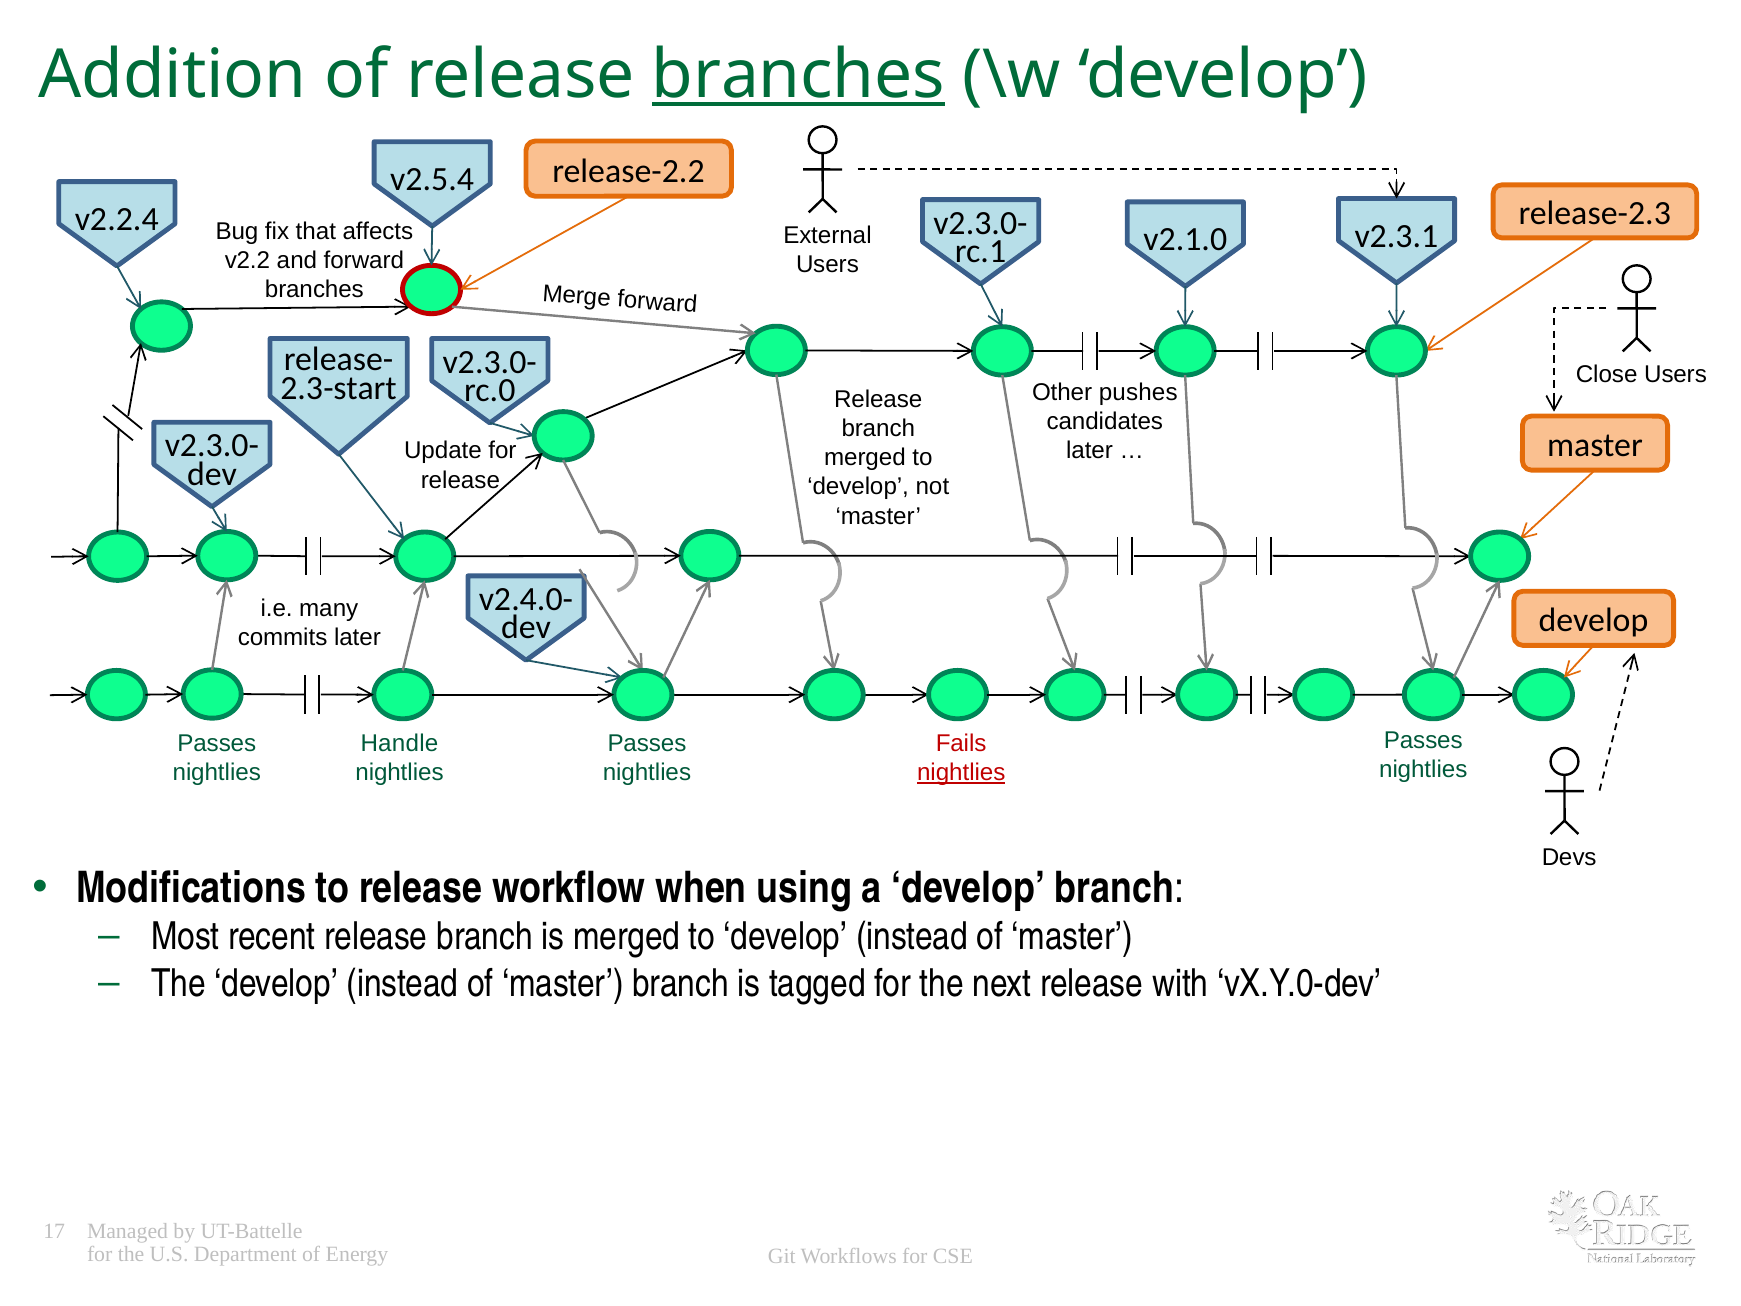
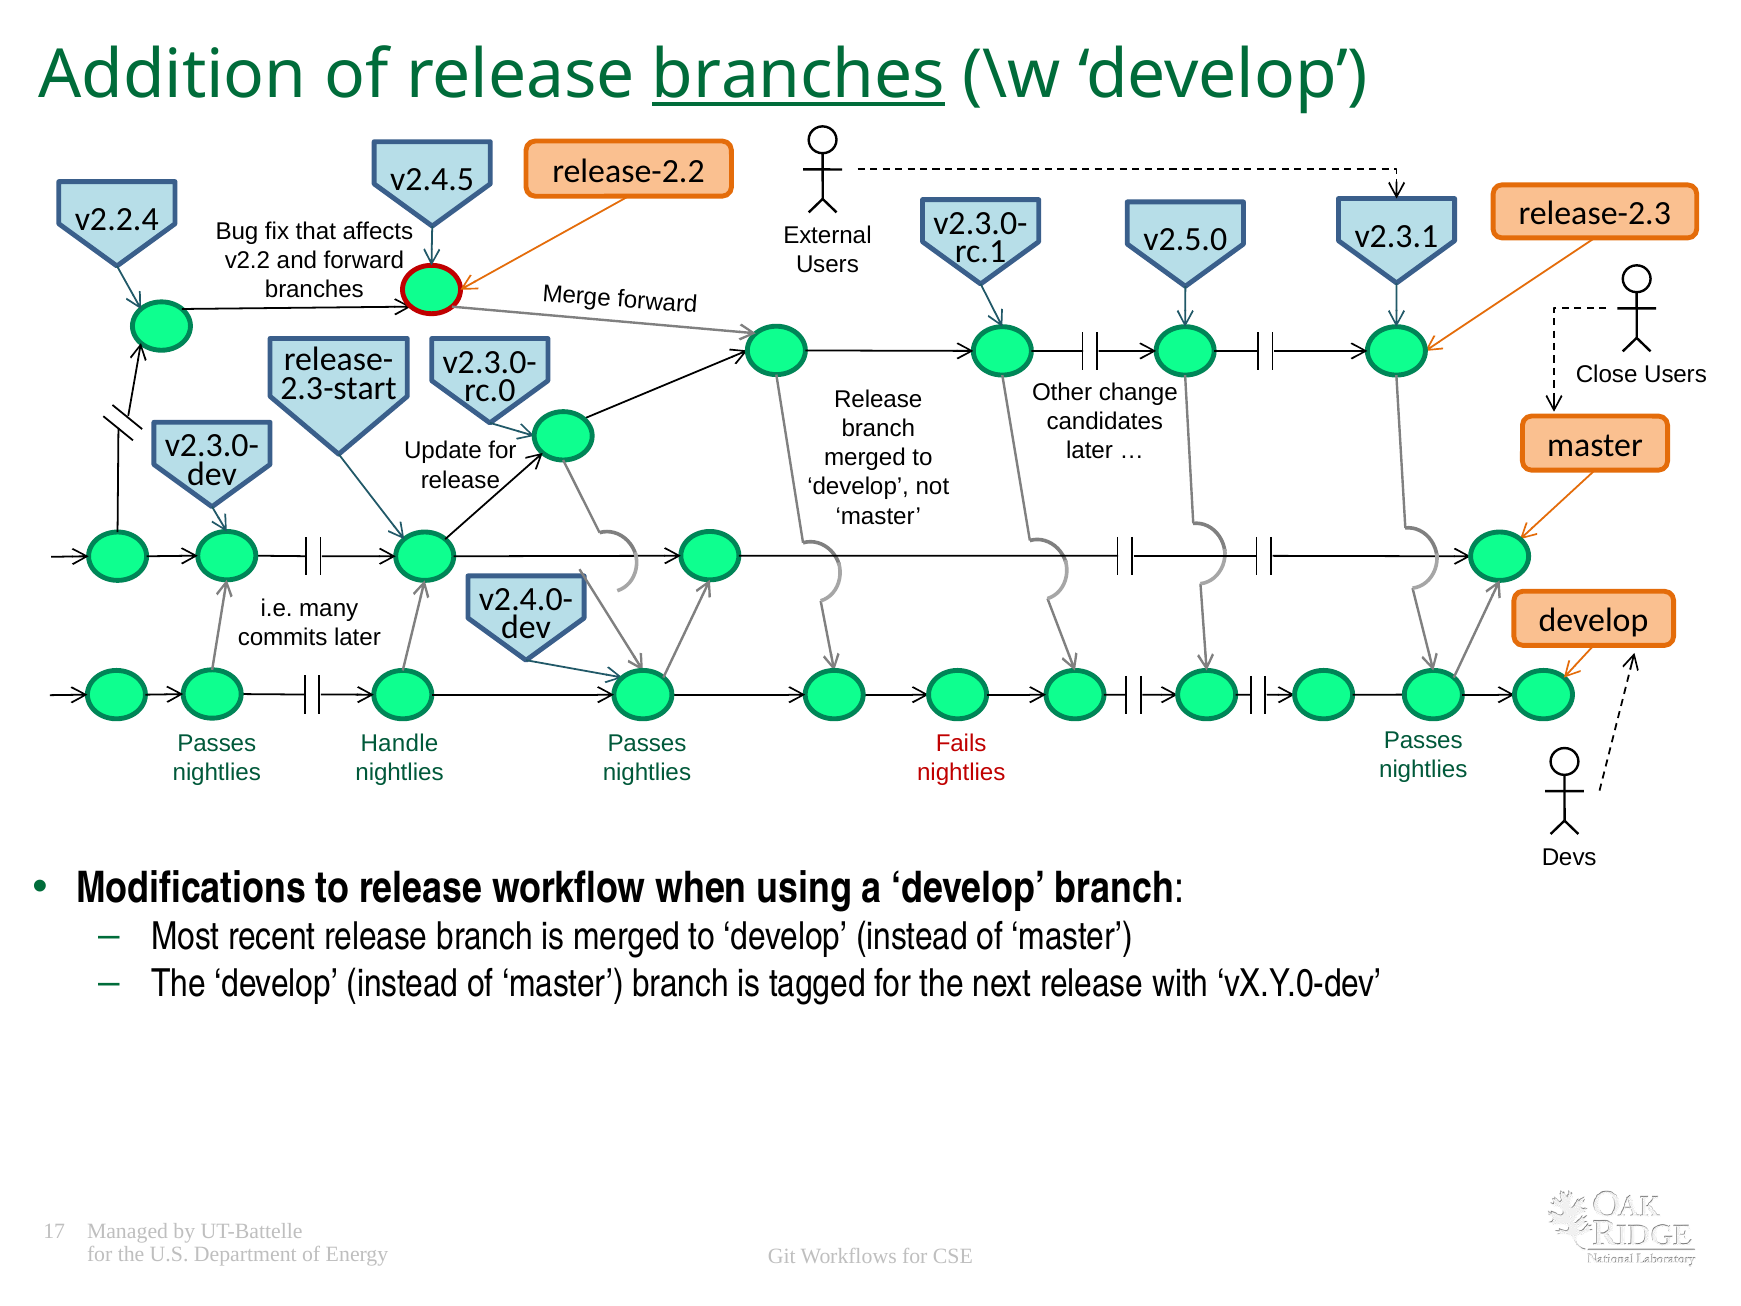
v2.5.4: v2.5.4 -> v2.4.5
v2.1.0: v2.1.0 -> v2.5.0
pushes: pushes -> change
nightlies at (961, 772) underline: present -> none
